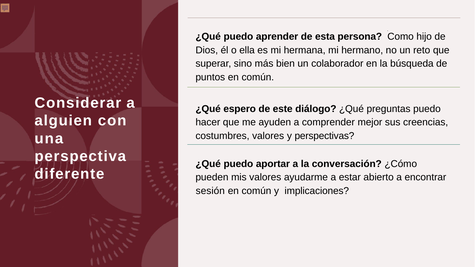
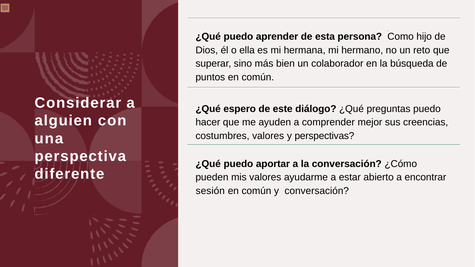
y implicaciones: implicaciones -> conversación
